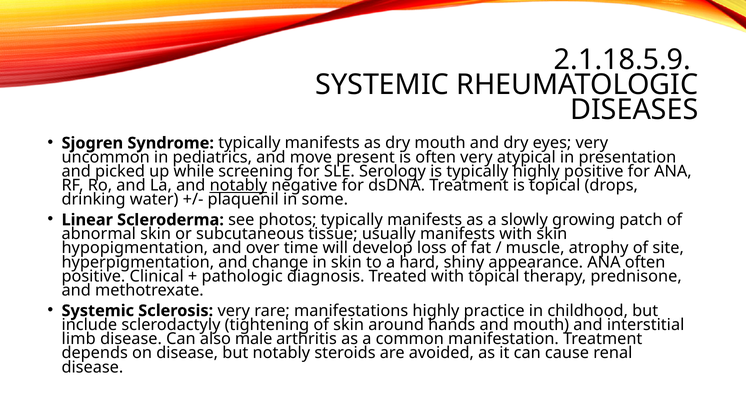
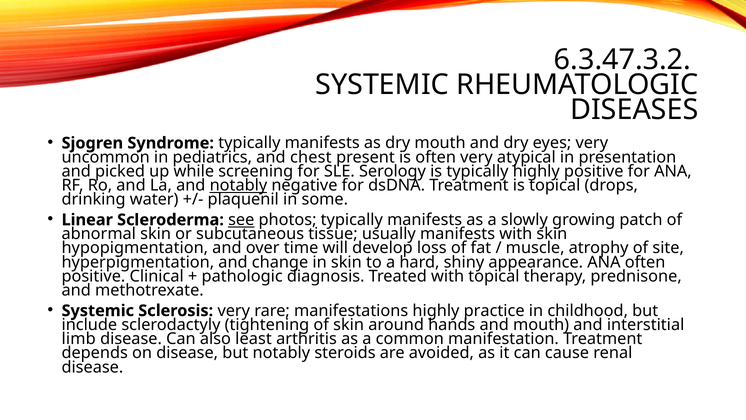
2.1.18.5.9: 2.1.18.5.9 -> 6.3.47.3.2
move: move -> chest
see underline: none -> present
male: male -> least
